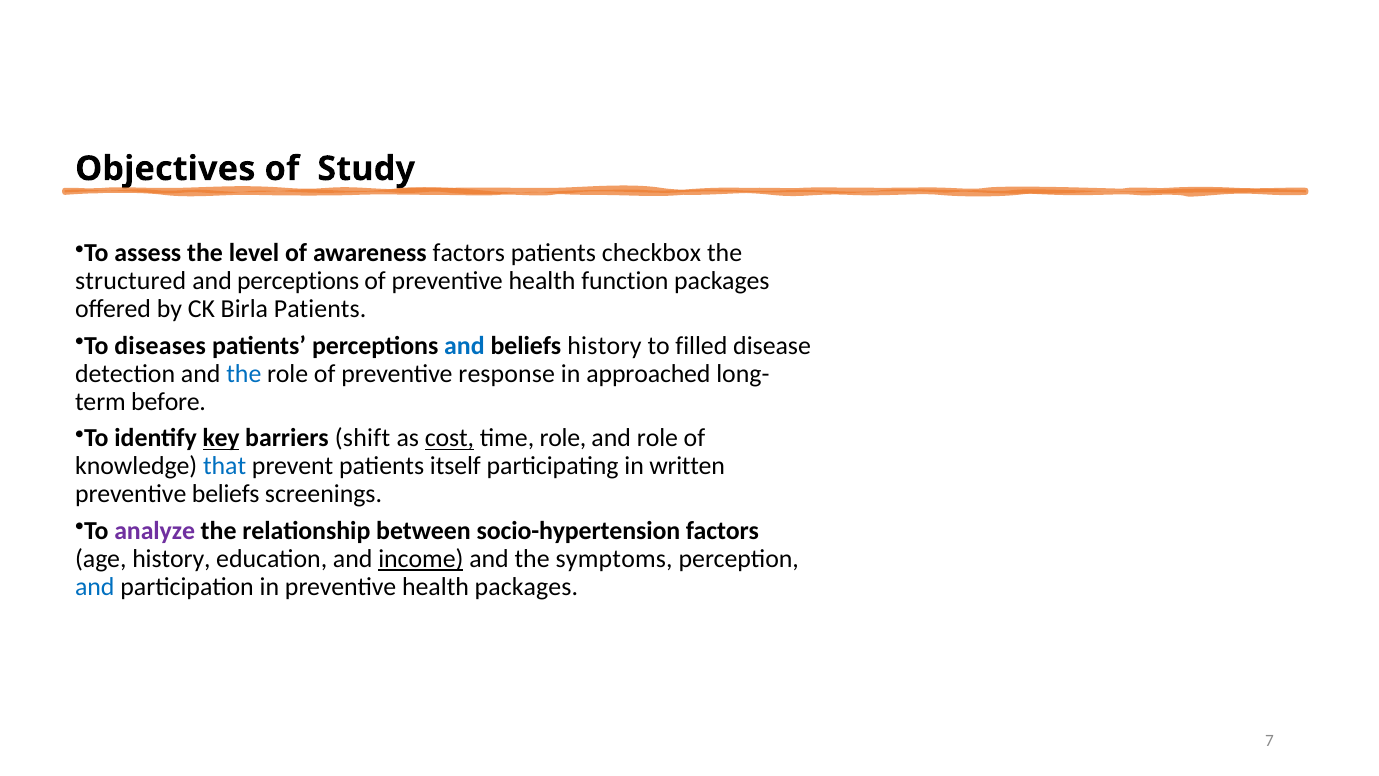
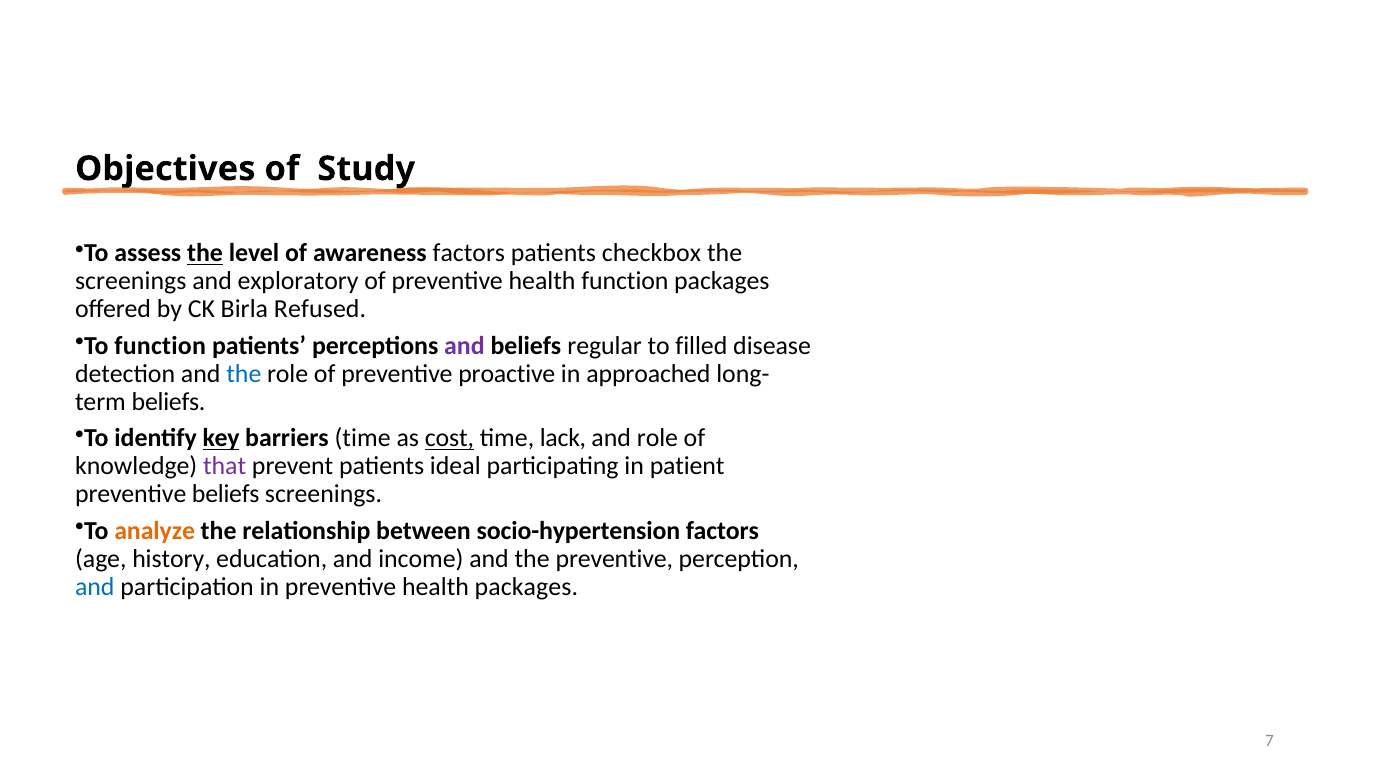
the at (205, 253) underline: none -> present
structured at (131, 281): structured -> screenings
and perceptions: perceptions -> exploratory
Birla Patients: Patients -> Refused
To diseases: diseases -> function
and at (464, 346) colour: blue -> purple
beliefs history: history -> regular
response: response -> proactive
before at (169, 402): before -> beliefs
barriers shift: shift -> time
time role: role -> lack
that colour: blue -> purple
itself: itself -> ideal
written: written -> patient
analyze colour: purple -> orange
income underline: present -> none
the symptoms: symptoms -> preventive
